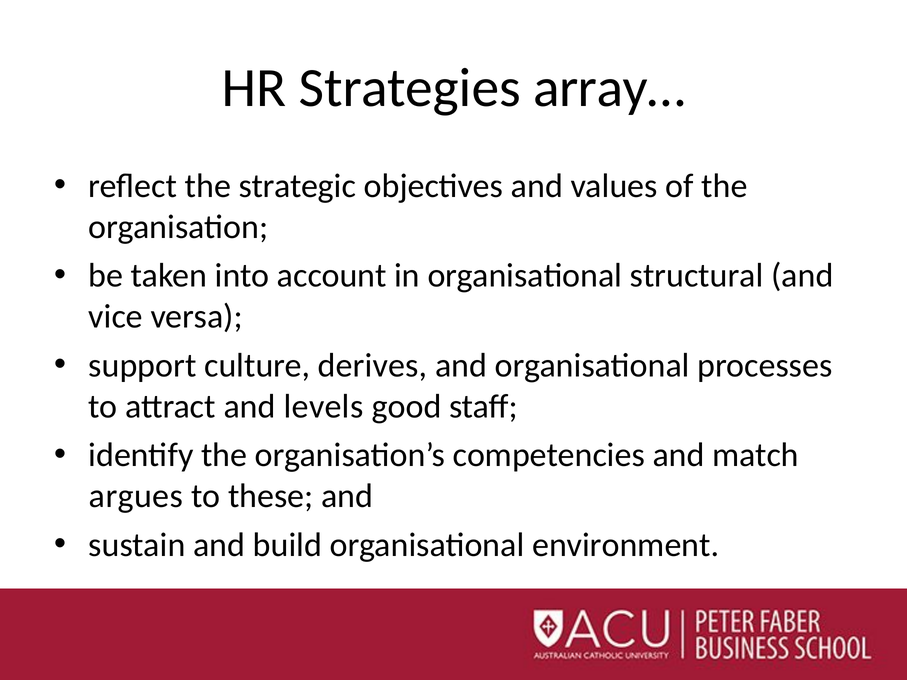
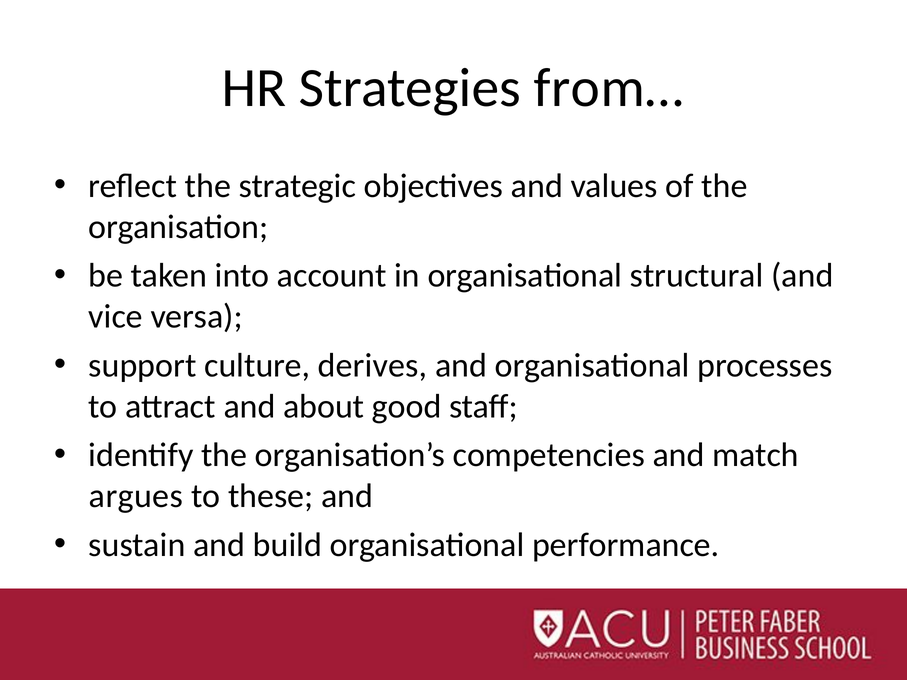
array…: array… -> from…
levels: levels -> about
environment: environment -> performance
